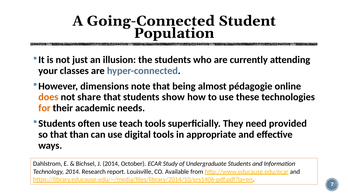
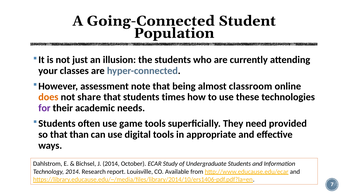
dimensions: dimensions -> assessment
pédagogie: pédagogie -> classroom
show: show -> times
for colour: orange -> purple
teach: teach -> game
